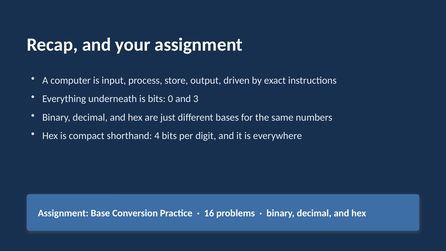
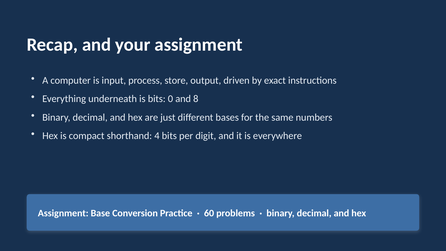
3: 3 -> 8
16: 16 -> 60
